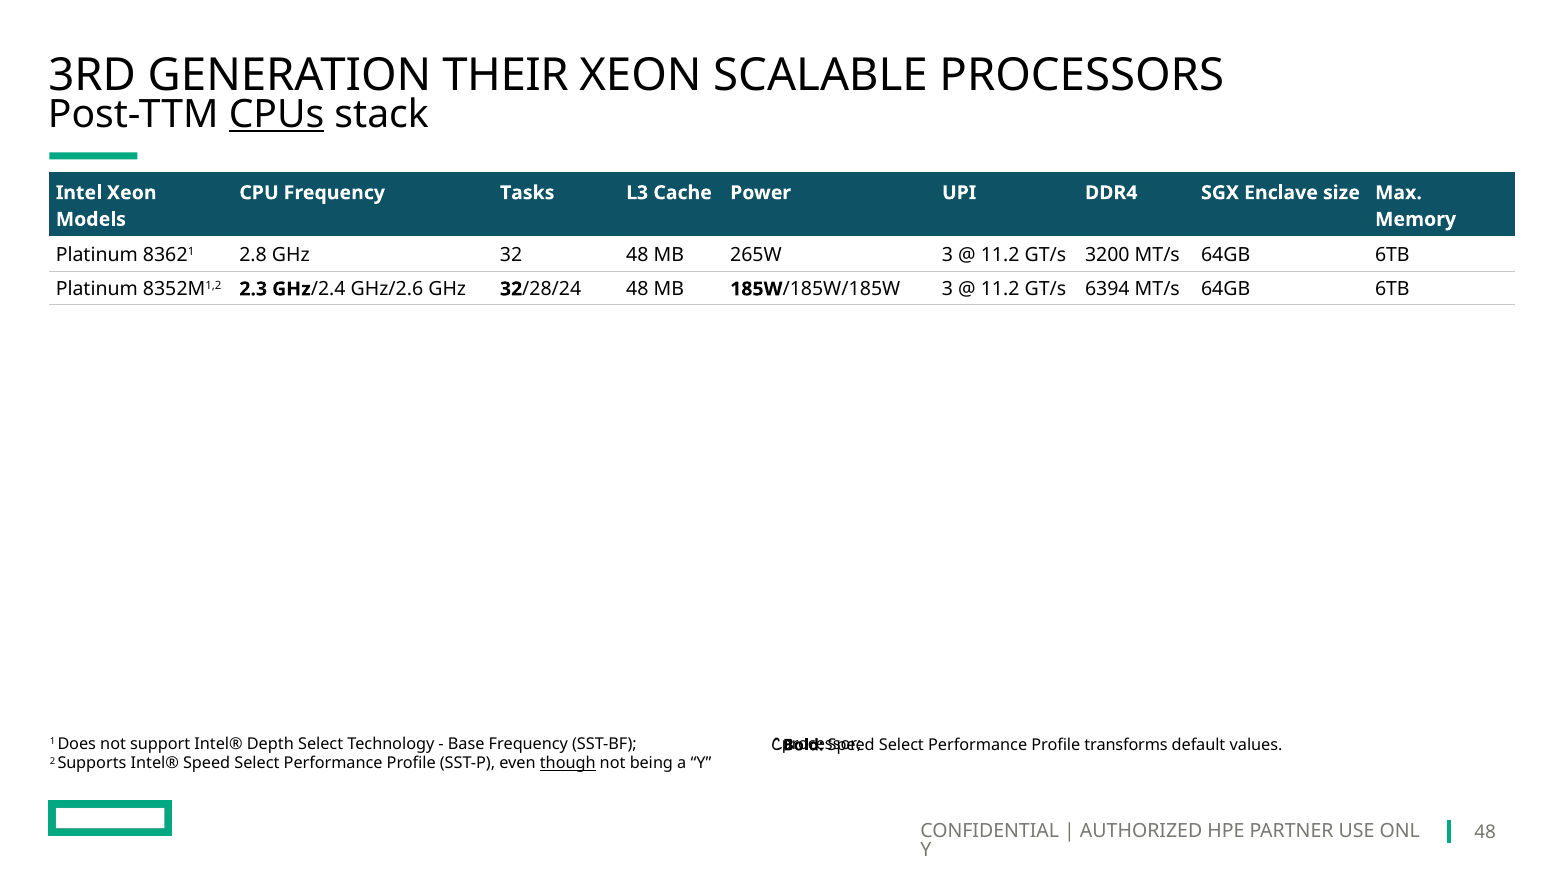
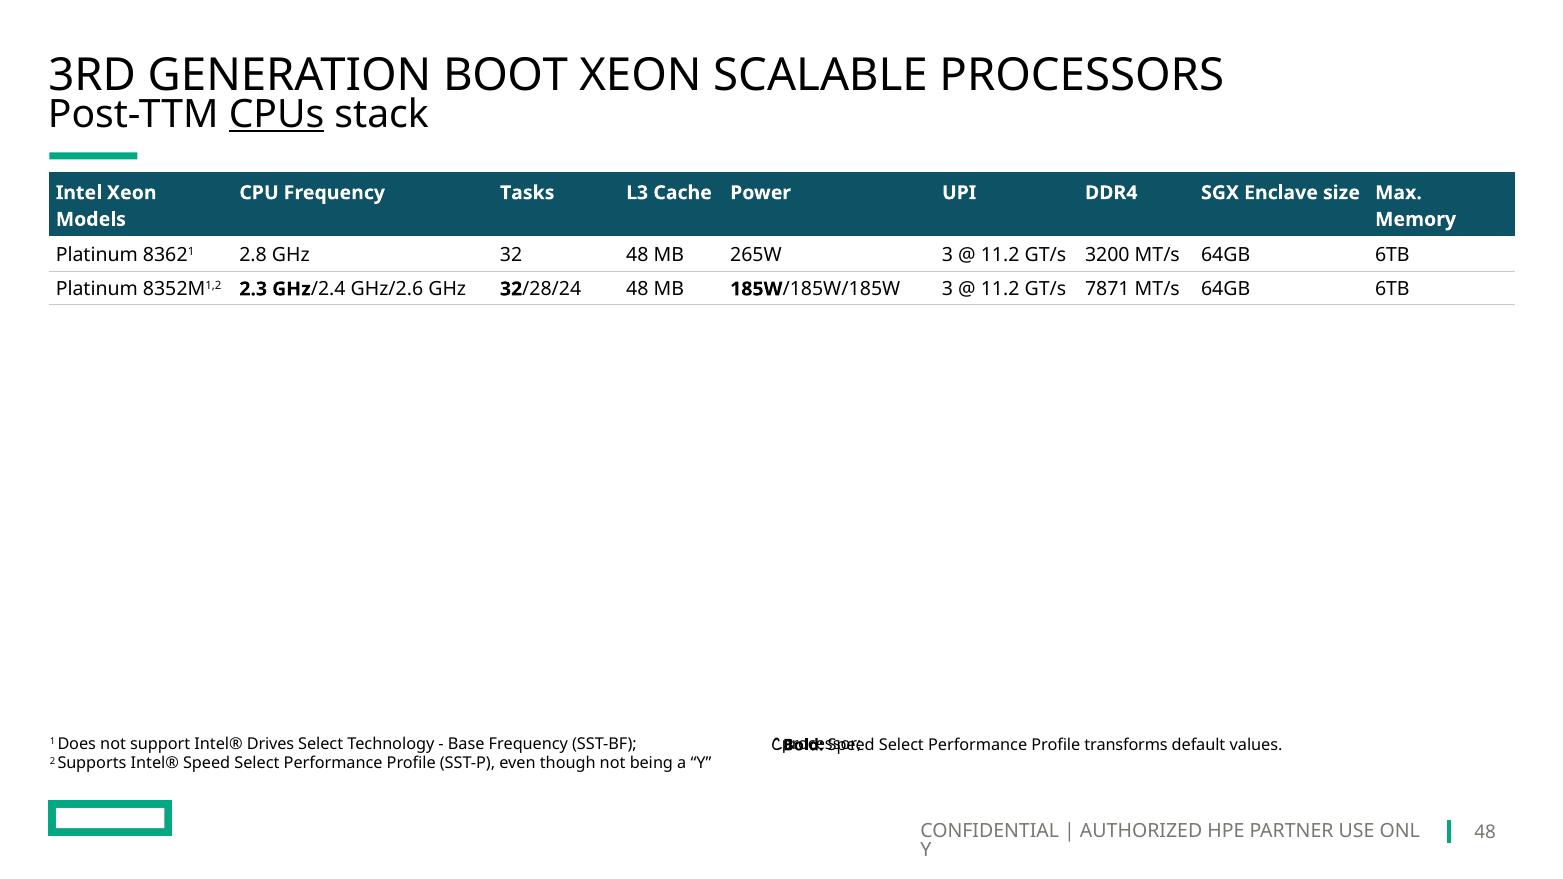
THEIR: THEIR -> BOOT
6394: 6394 -> 7871
Depth: Depth -> Drives
though underline: present -> none
